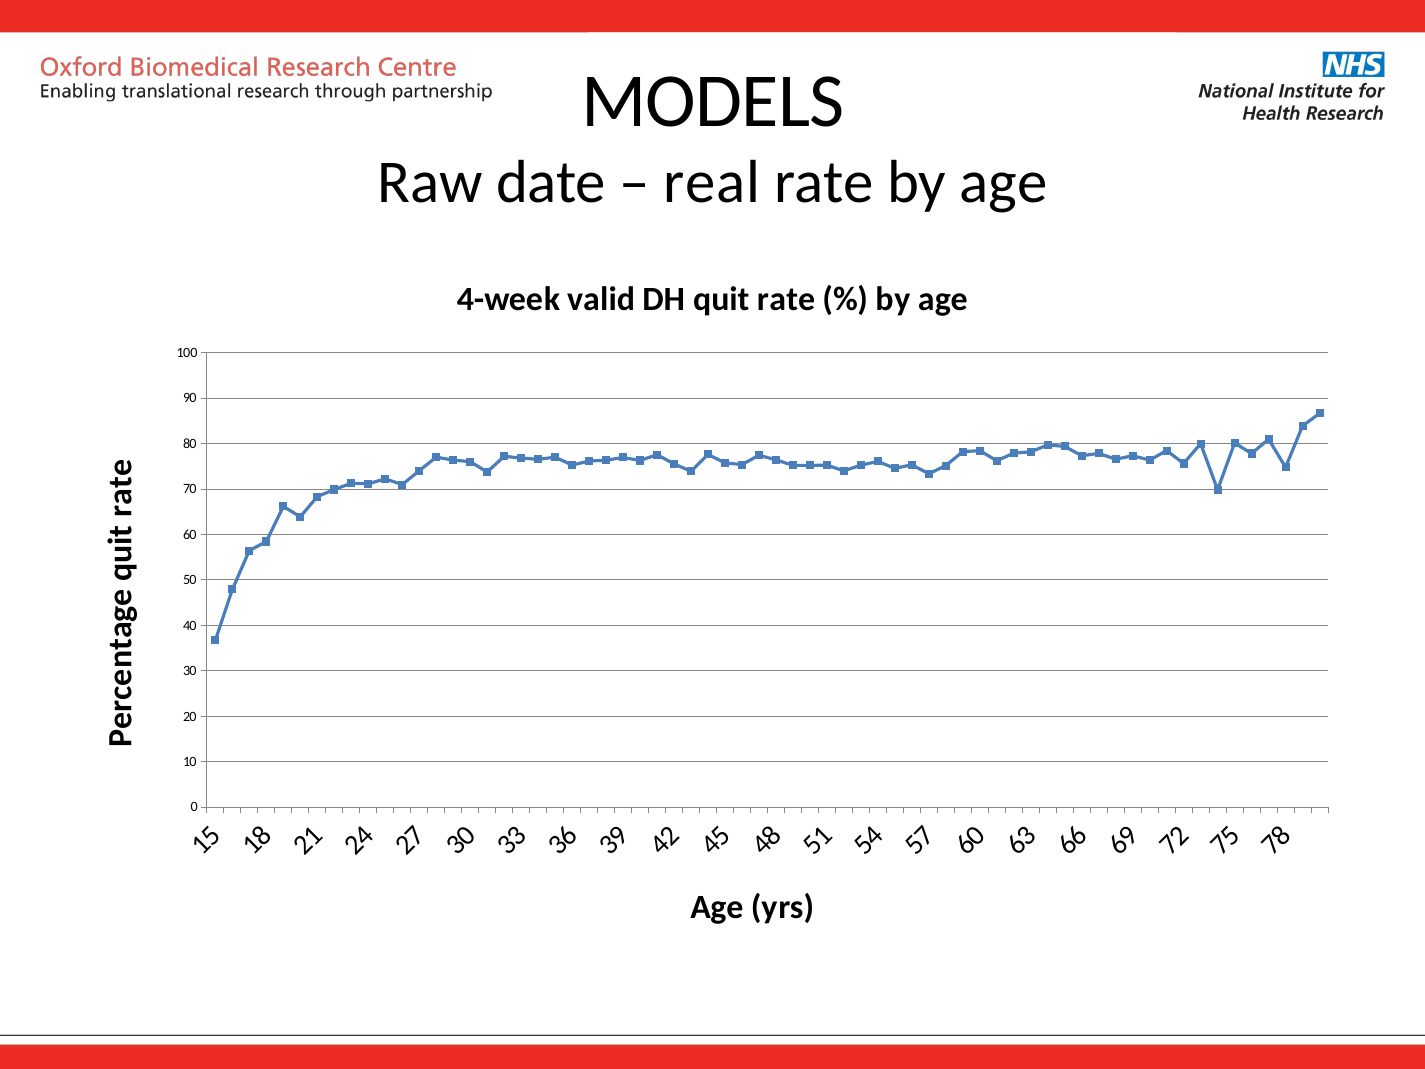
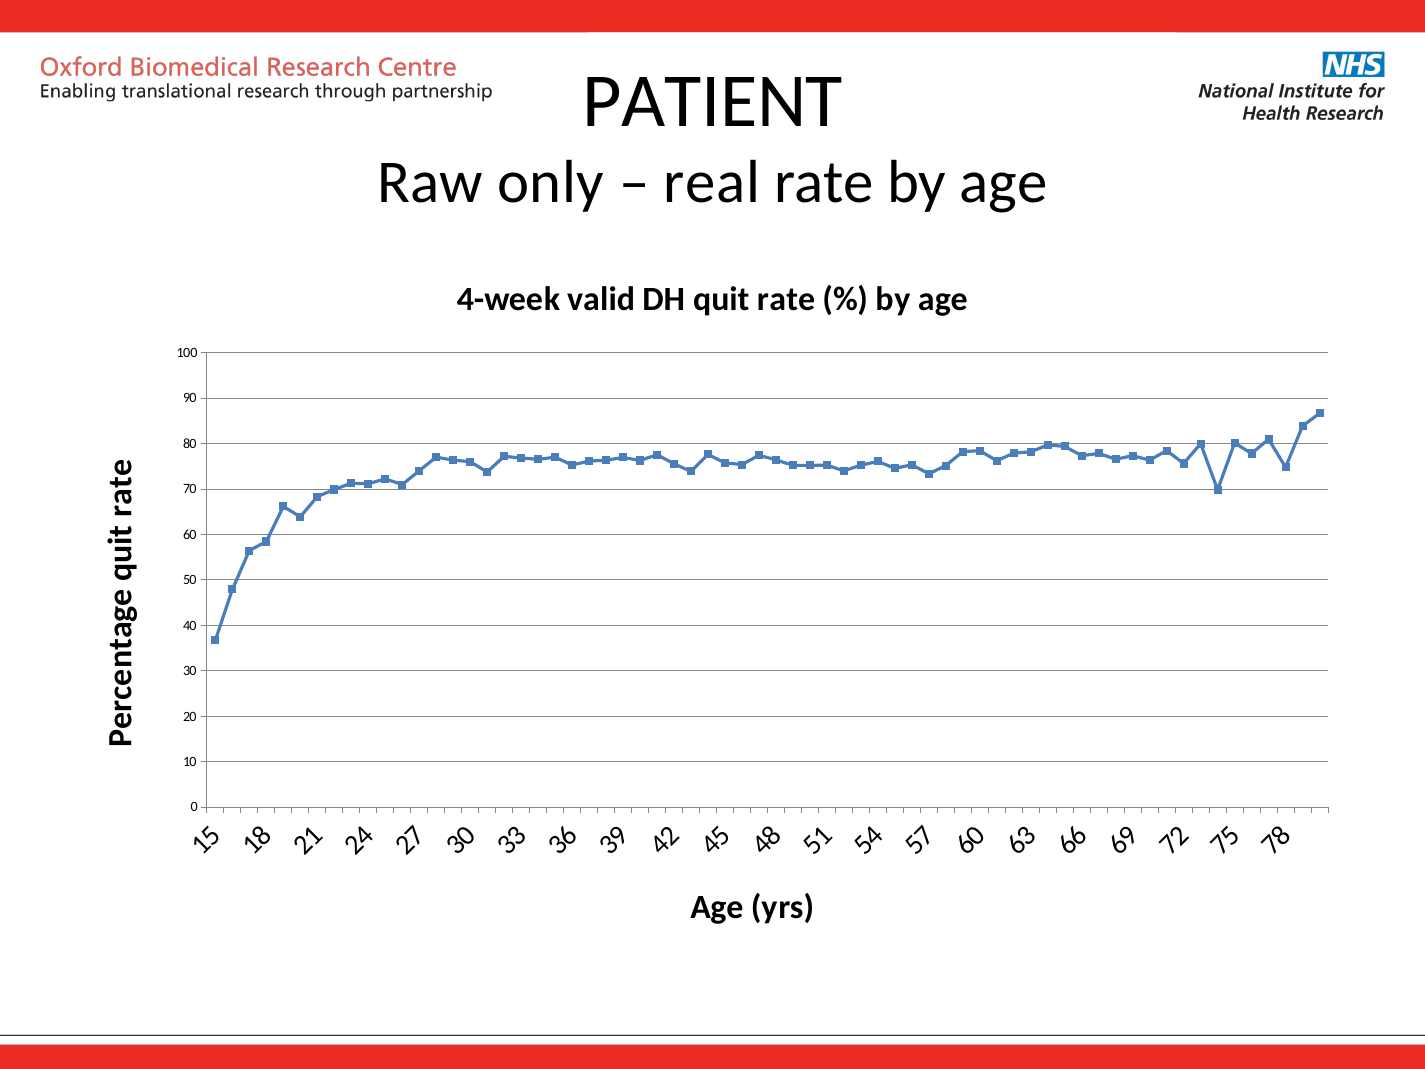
MODELS: MODELS -> PATIENT
date: date -> only
